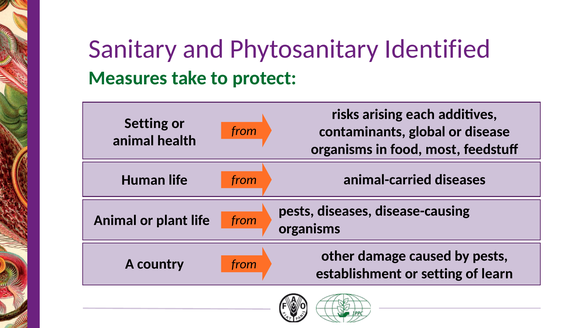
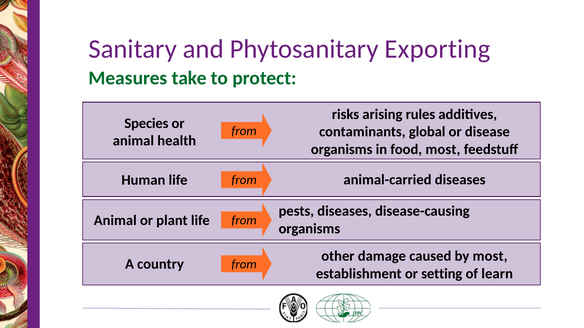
Identified: Identified -> Exporting
each: each -> rules
Setting at (146, 124): Setting -> Species
by pests: pests -> most
